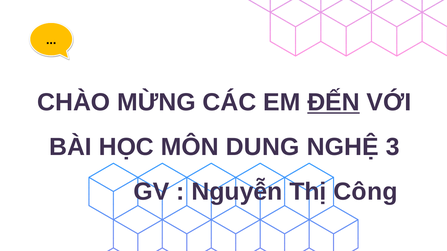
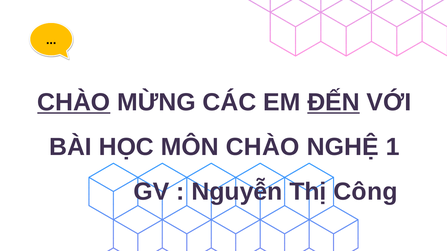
CHÀO at (74, 102) underline: none -> present
MÔN DUNG: DUNG -> CHÀO
3: 3 -> 1
